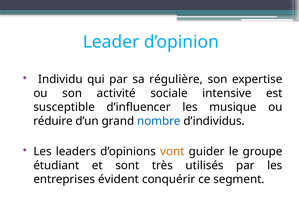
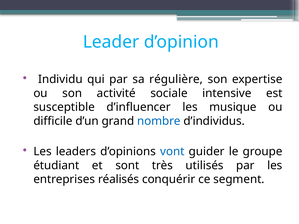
réduire: réduire -> difficile
vont colour: orange -> blue
évident: évident -> réalisés
